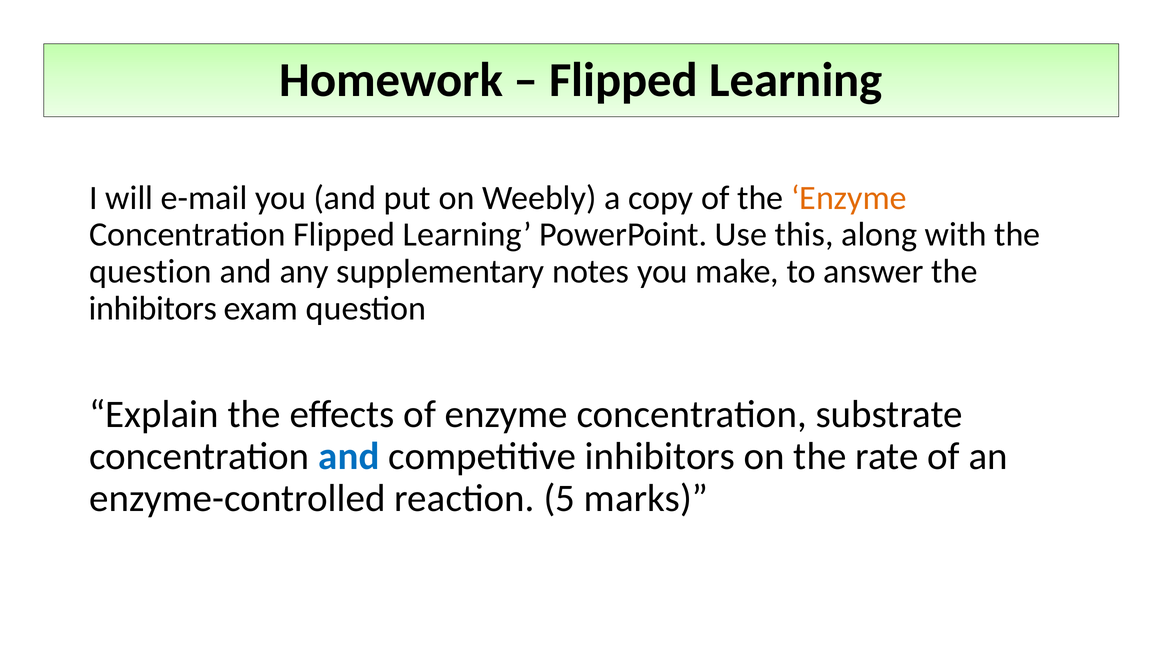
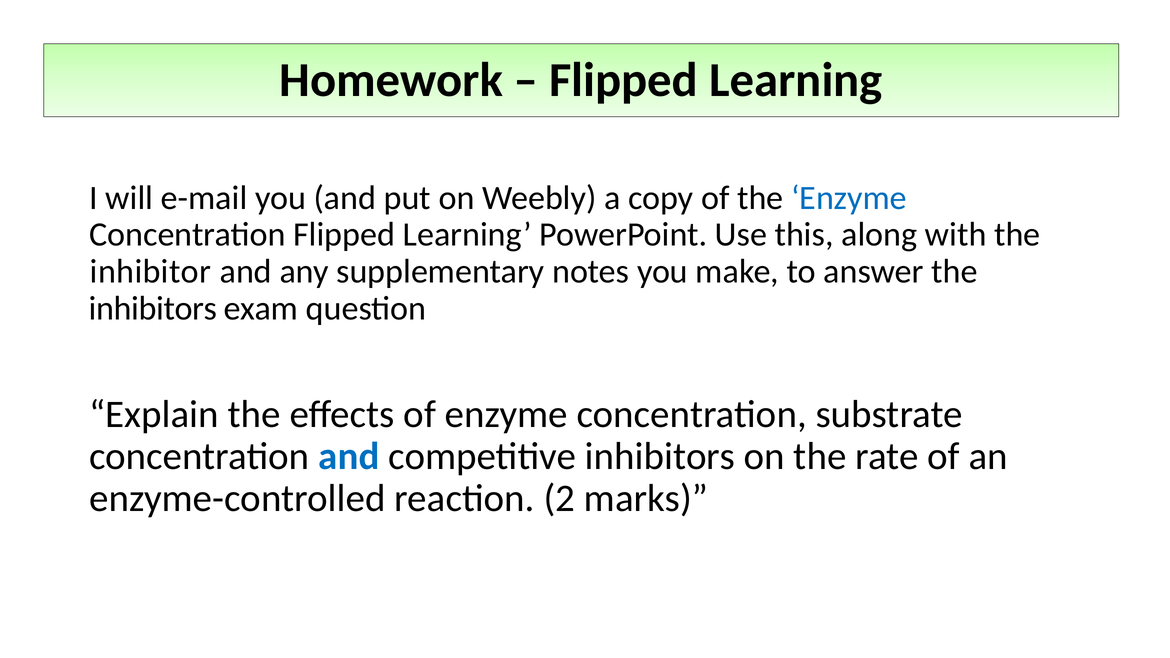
Enzyme at (849, 198) colour: orange -> blue
question at (151, 272): question -> inhibitor
5: 5 -> 2
